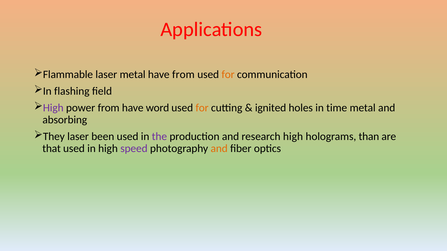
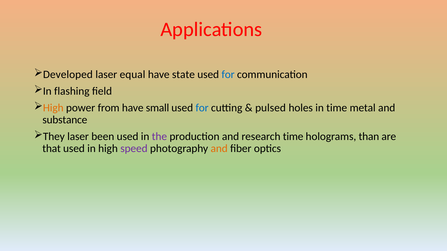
Flammable: Flammable -> Developed
laser metal: metal -> equal
have from: from -> state
for at (228, 75) colour: orange -> blue
High at (53, 108) colour: purple -> orange
word: word -> small
for at (202, 108) colour: orange -> blue
ignited: ignited -> pulsed
absorbing: absorbing -> substance
research high: high -> time
